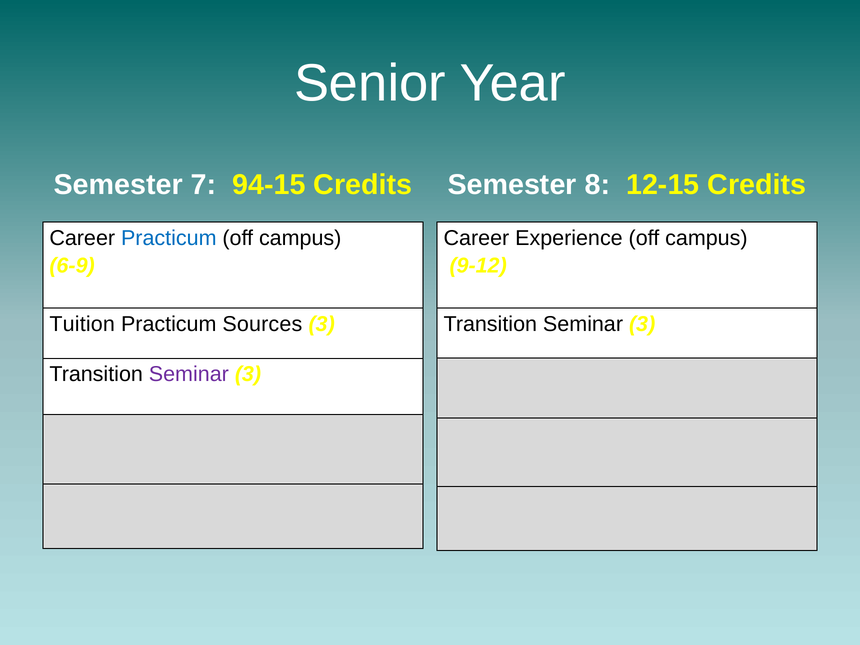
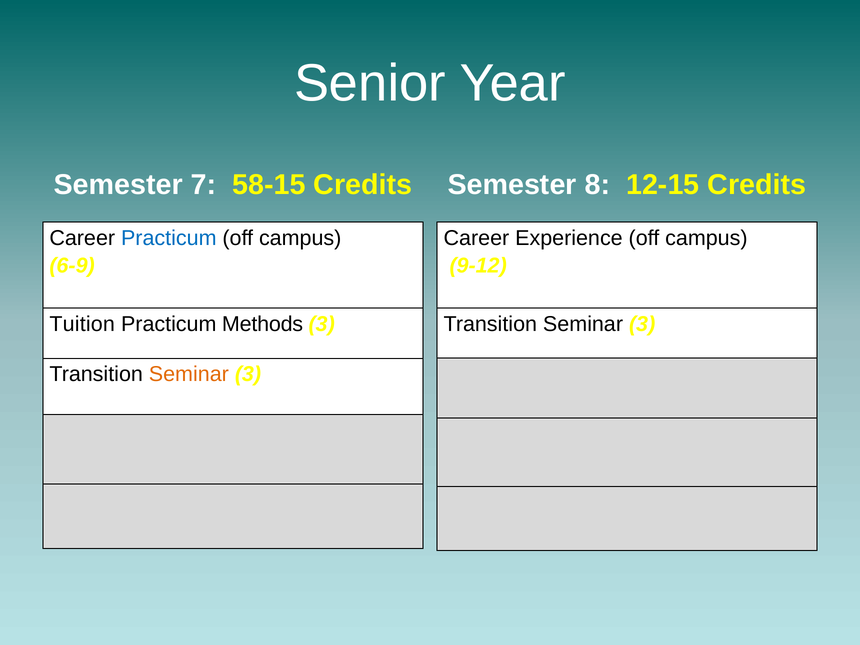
94-15: 94-15 -> 58-15
Sources: Sources -> Methods
Seminar at (189, 374) colour: purple -> orange
